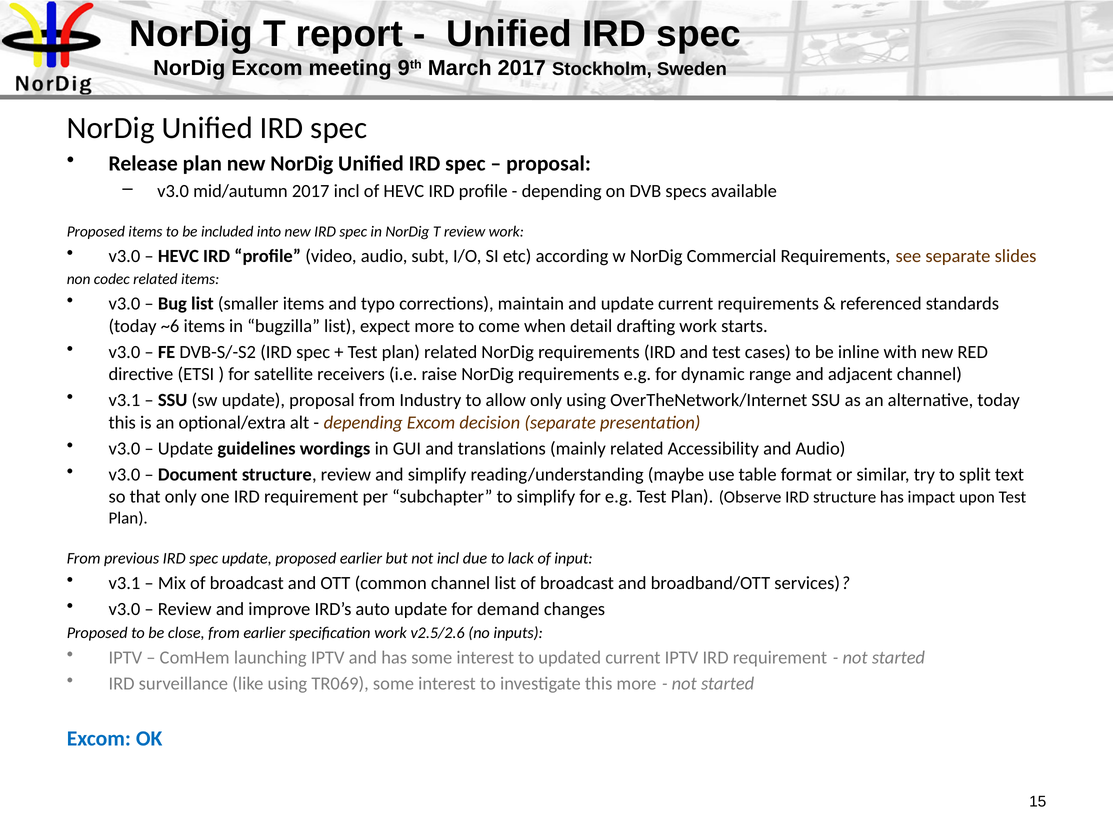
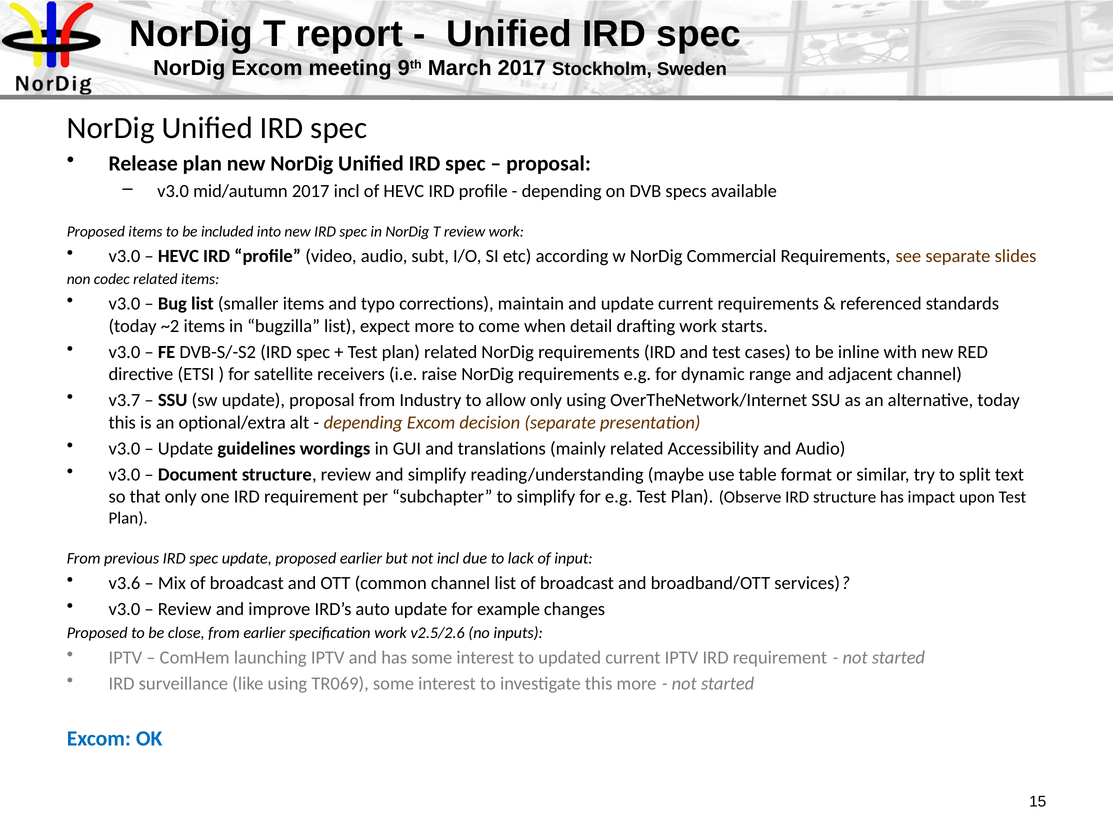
~6: ~6 -> ~2
v3.1 at (124, 400): v3.1 -> v3.7
v3.1 at (124, 583): v3.1 -> v3.6
demand: demand -> example
